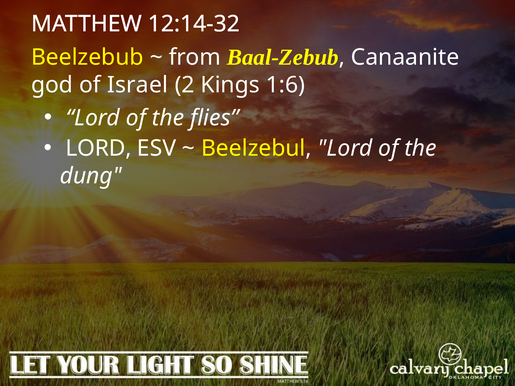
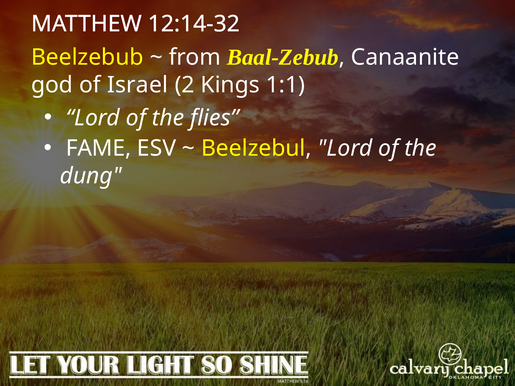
1:6: 1:6 -> 1:1
LORD at (98, 148): LORD -> FAME
